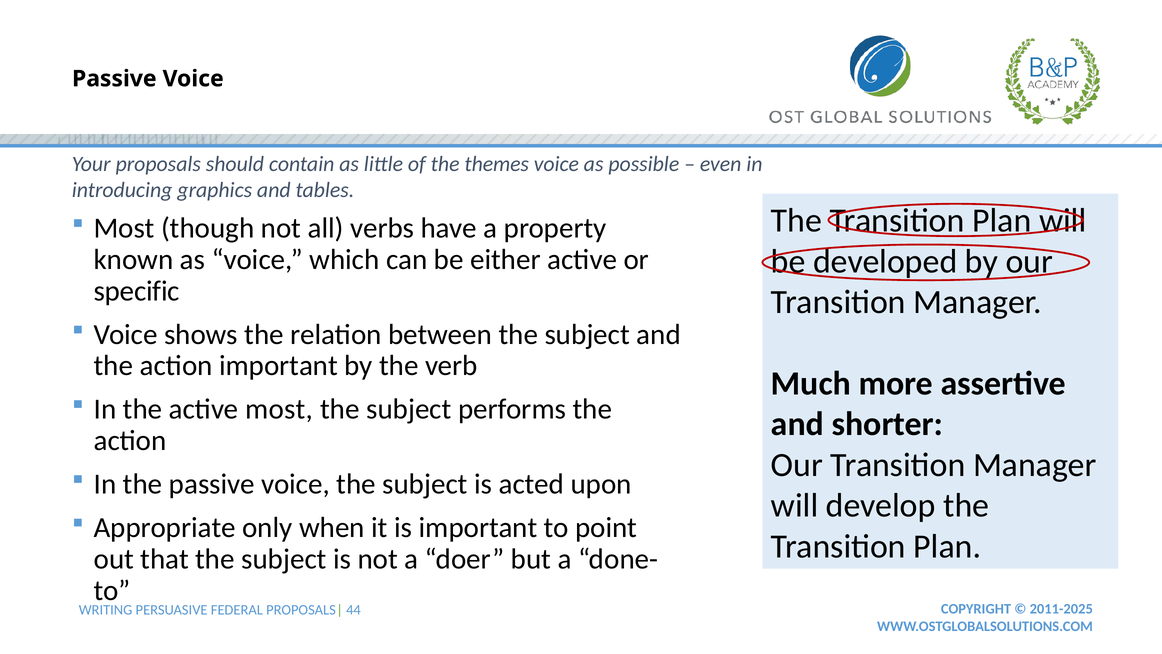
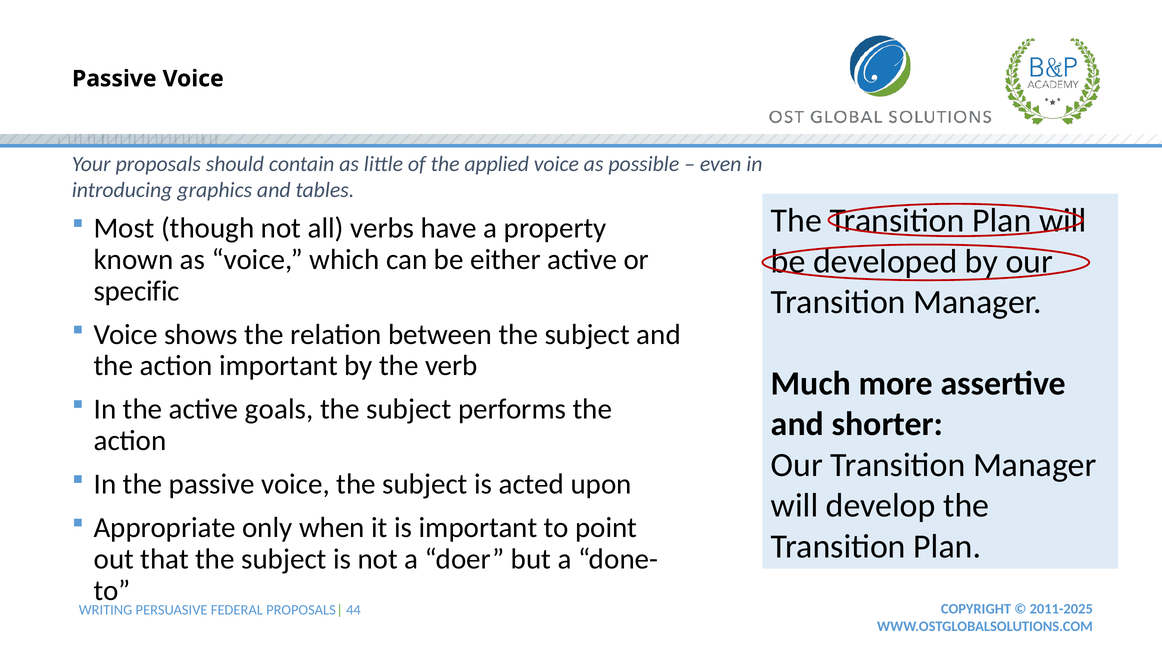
themes: themes -> applied
active most: most -> goals
